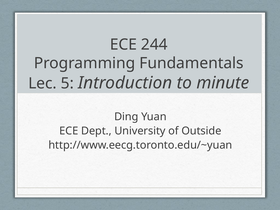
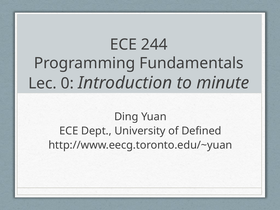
5: 5 -> 0
Outside: Outside -> Defined
